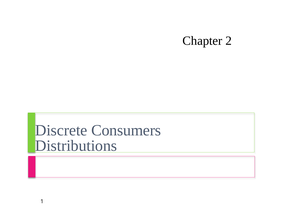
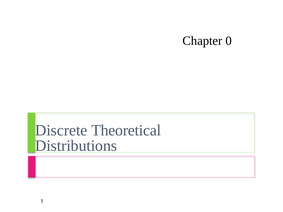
2: 2 -> 0
Consumers: Consumers -> Theoretical
